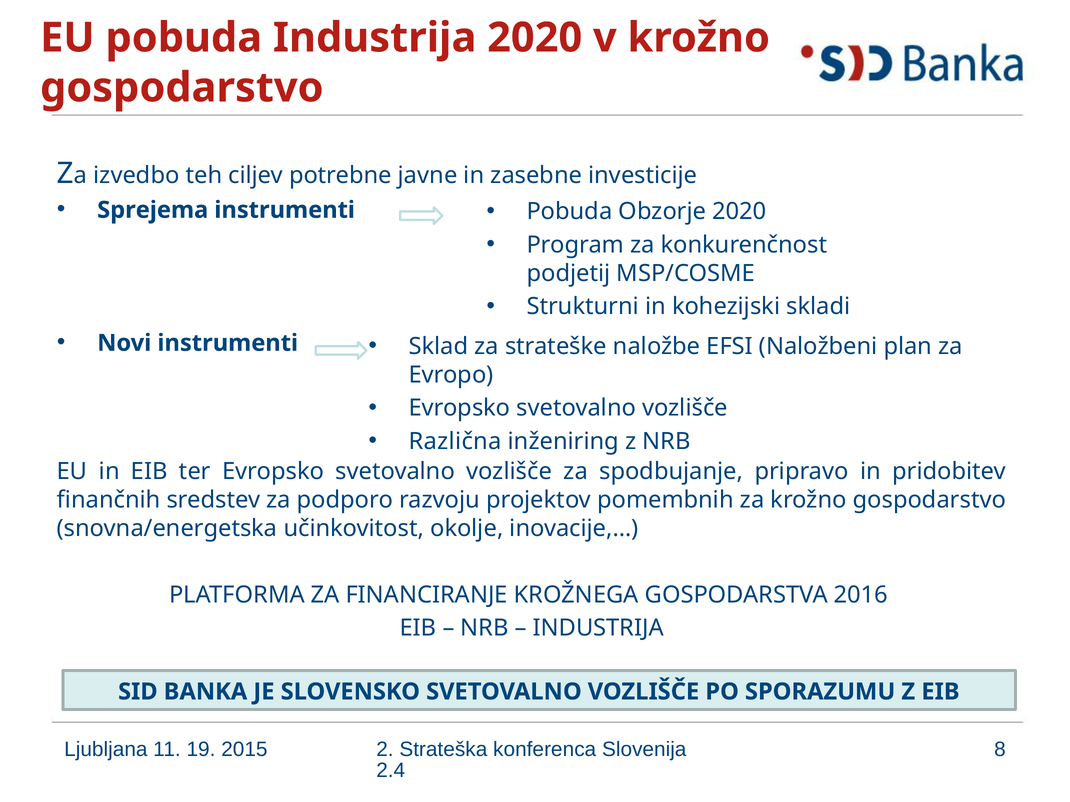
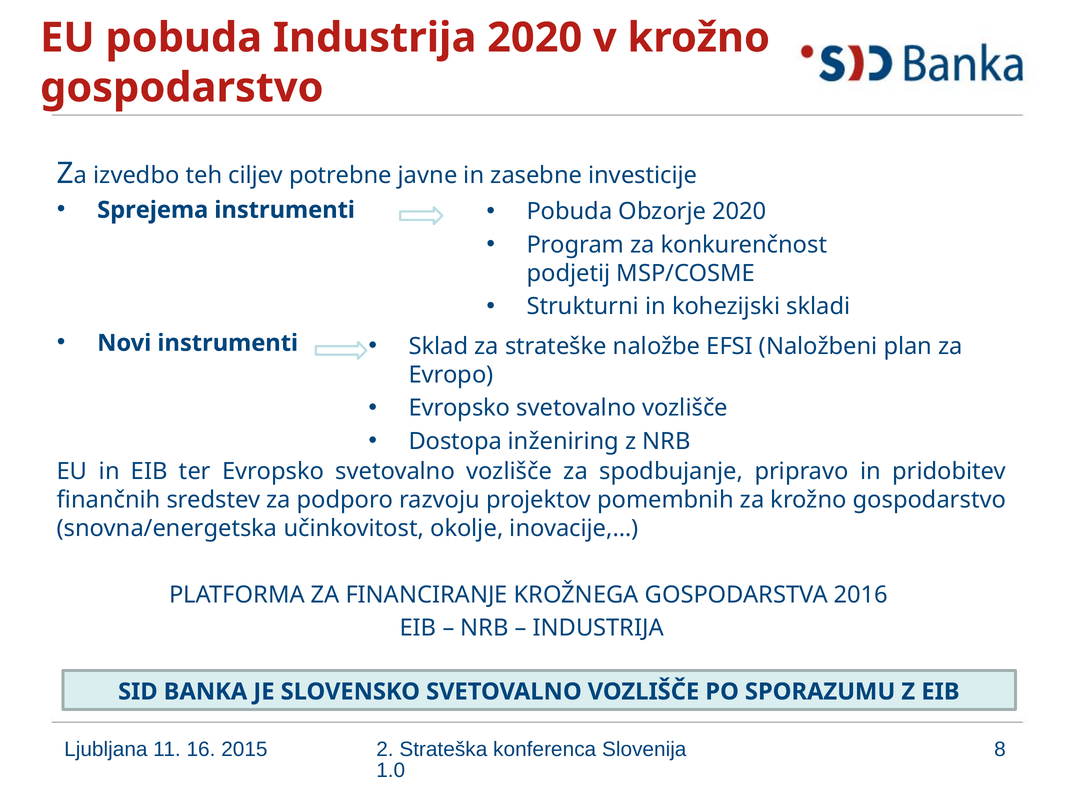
Različna: Različna -> Dostopa
19: 19 -> 16
2.4: 2.4 -> 1.0
